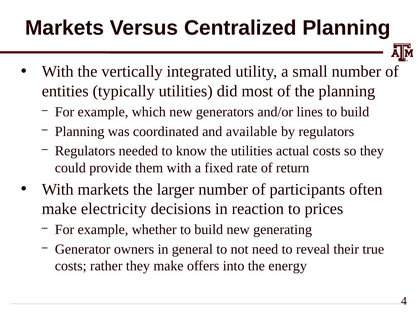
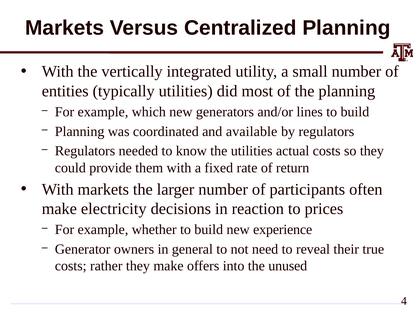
generating: generating -> experience
energy: energy -> unused
